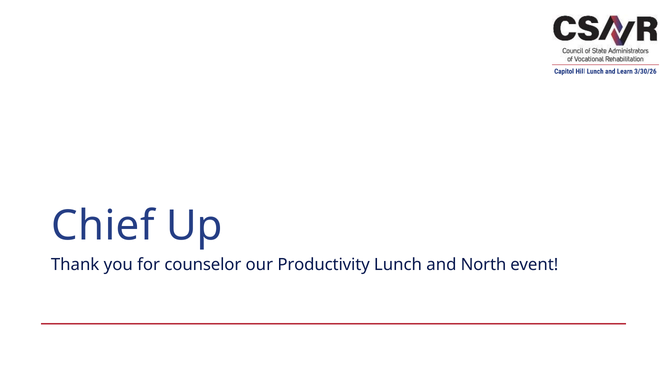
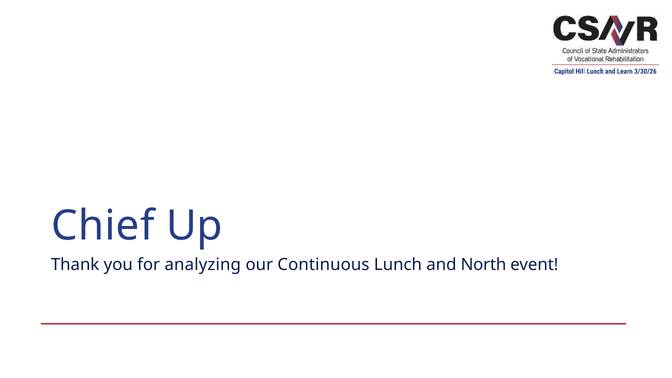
counselor: counselor -> analyzing
Productivity: Productivity -> Continuous
